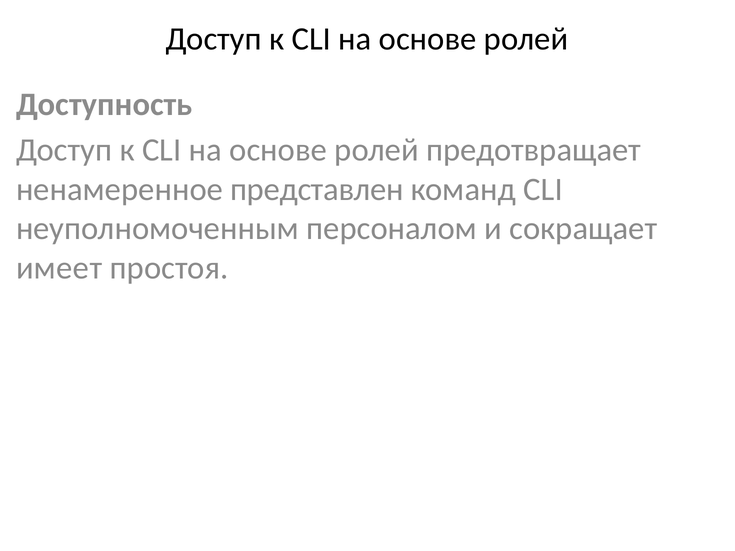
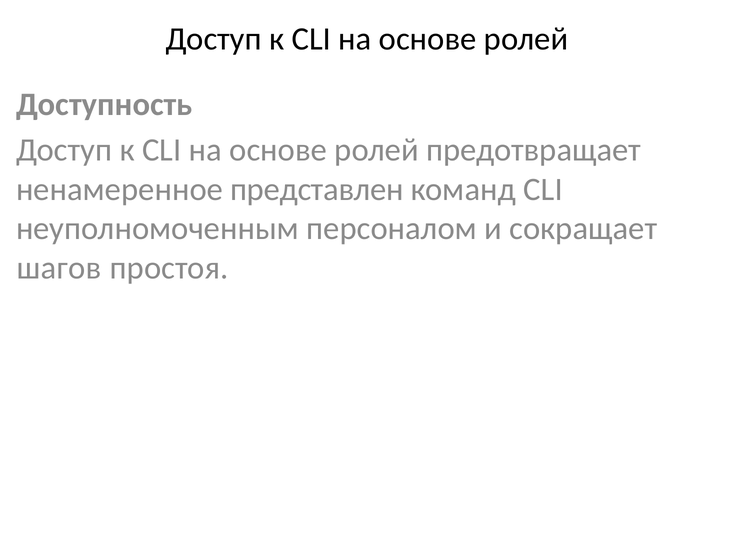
имеет: имеет -> шагов
